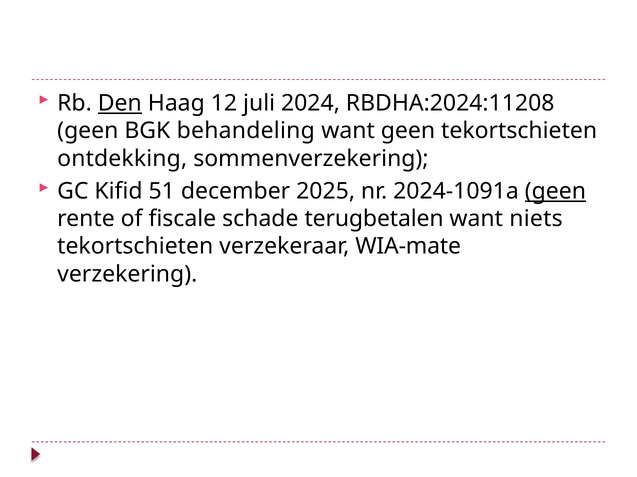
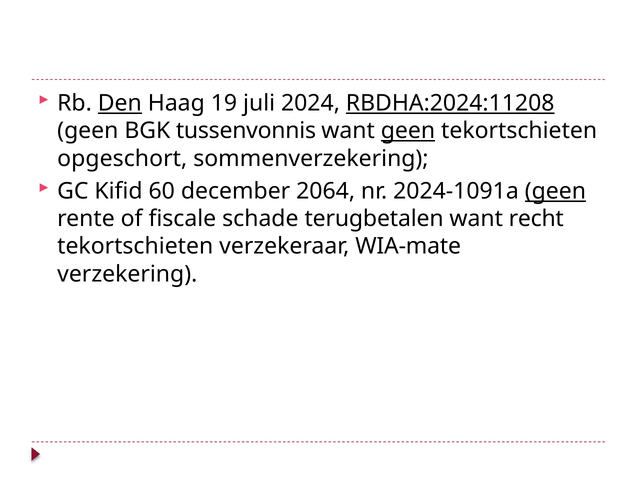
12: 12 -> 19
RBDHA:2024:11208 underline: none -> present
behandeling: behandeling -> tussenvonnis
geen at (408, 131) underline: none -> present
ontdekking: ontdekking -> opgeschort
51: 51 -> 60
2025: 2025 -> 2064
niets: niets -> recht
